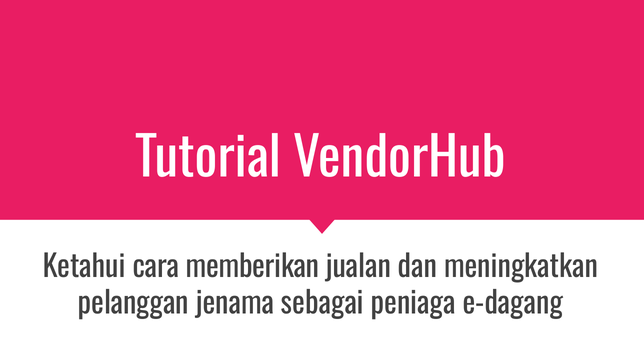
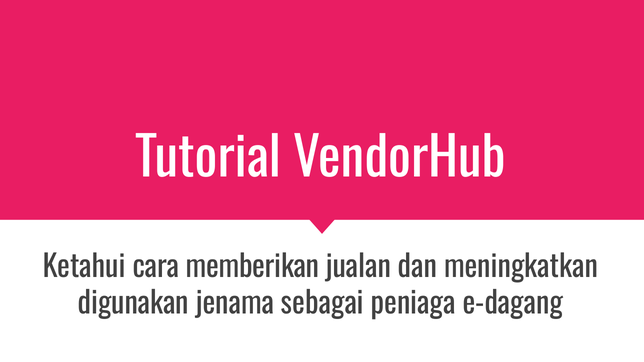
pelanggan: pelanggan -> digunakan
